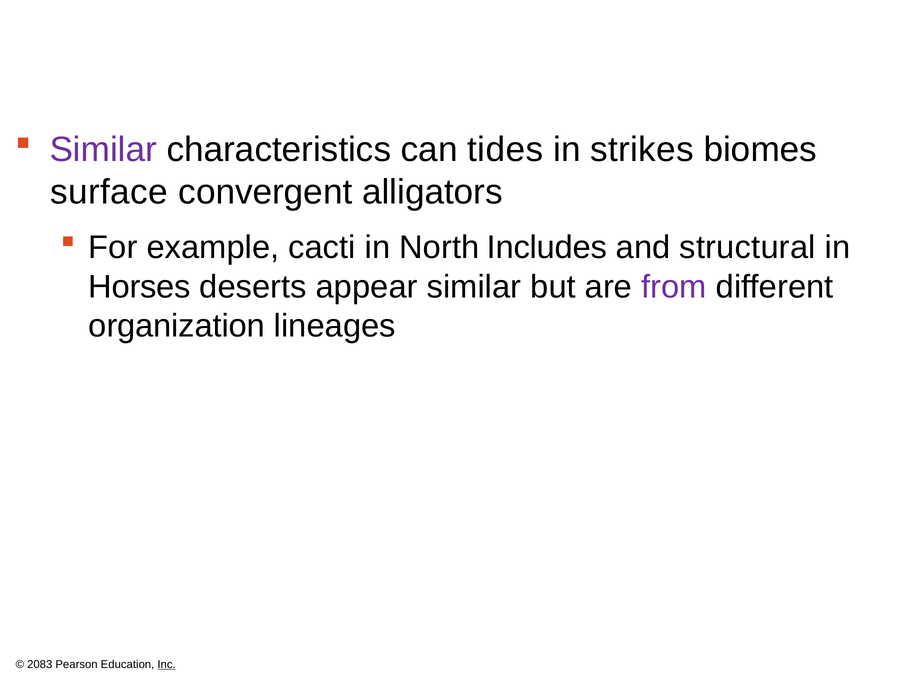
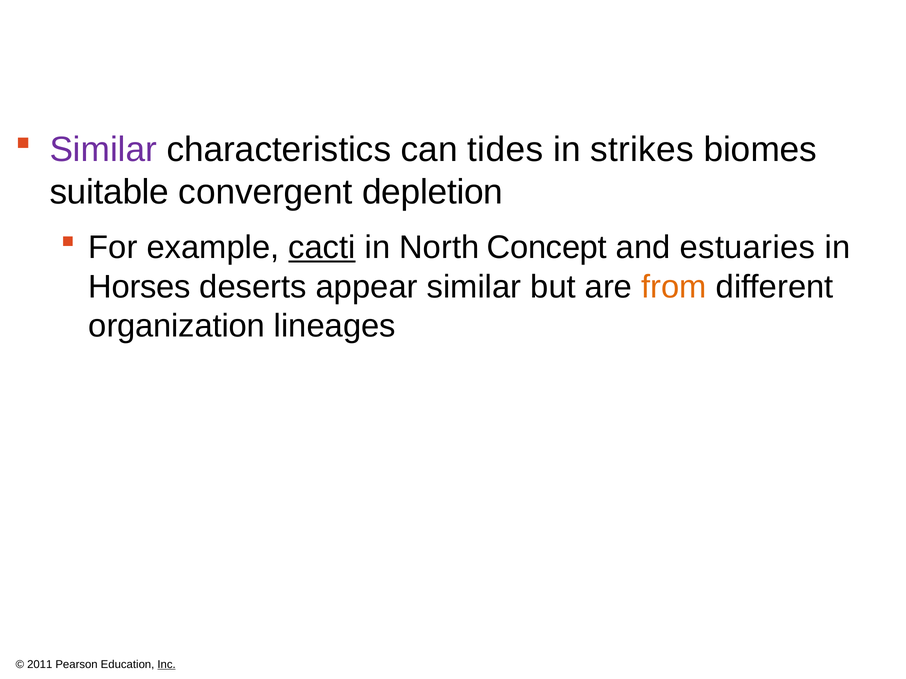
surface: surface -> suitable
alligators: alligators -> depletion
cacti underline: none -> present
Includes: Includes -> Concept
structural: structural -> estuaries
from colour: purple -> orange
2083: 2083 -> 2011
